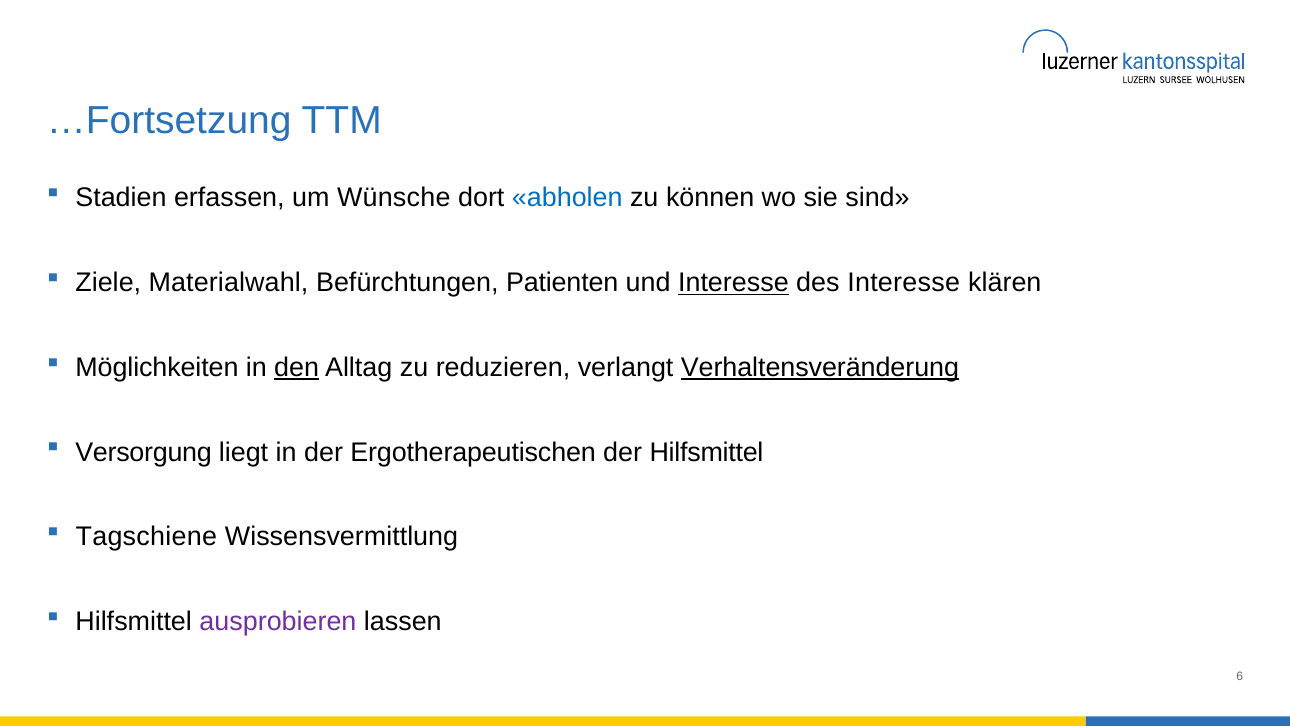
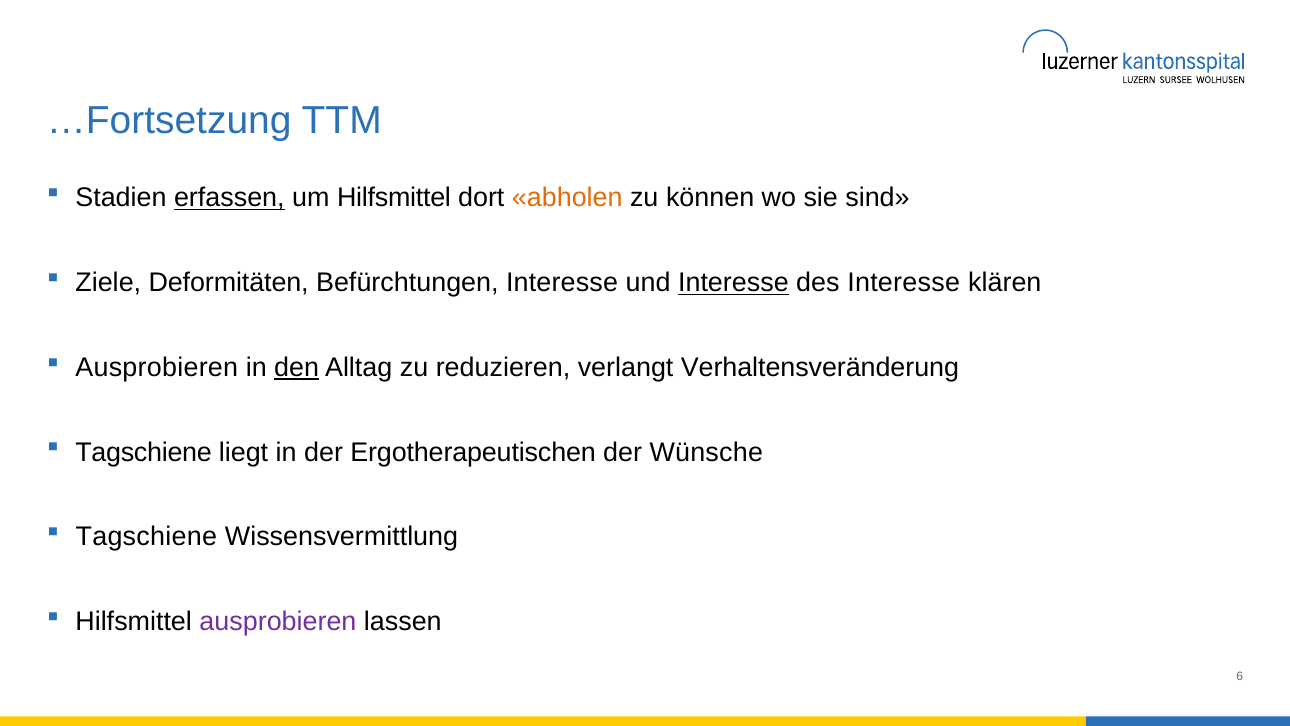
erfassen underline: none -> present
um Wünsche: Wünsche -> Hilfsmittel
abholen colour: blue -> orange
Materialwahl: Materialwahl -> Deformitäten
Befürchtungen Patienten: Patienten -> Interesse
Möglichkeiten at (157, 367): Möglichkeiten -> Ausprobieren
Verhaltensveränderung underline: present -> none
Versorgung at (144, 452): Versorgung -> Tagschiene
der Hilfsmittel: Hilfsmittel -> Wünsche
